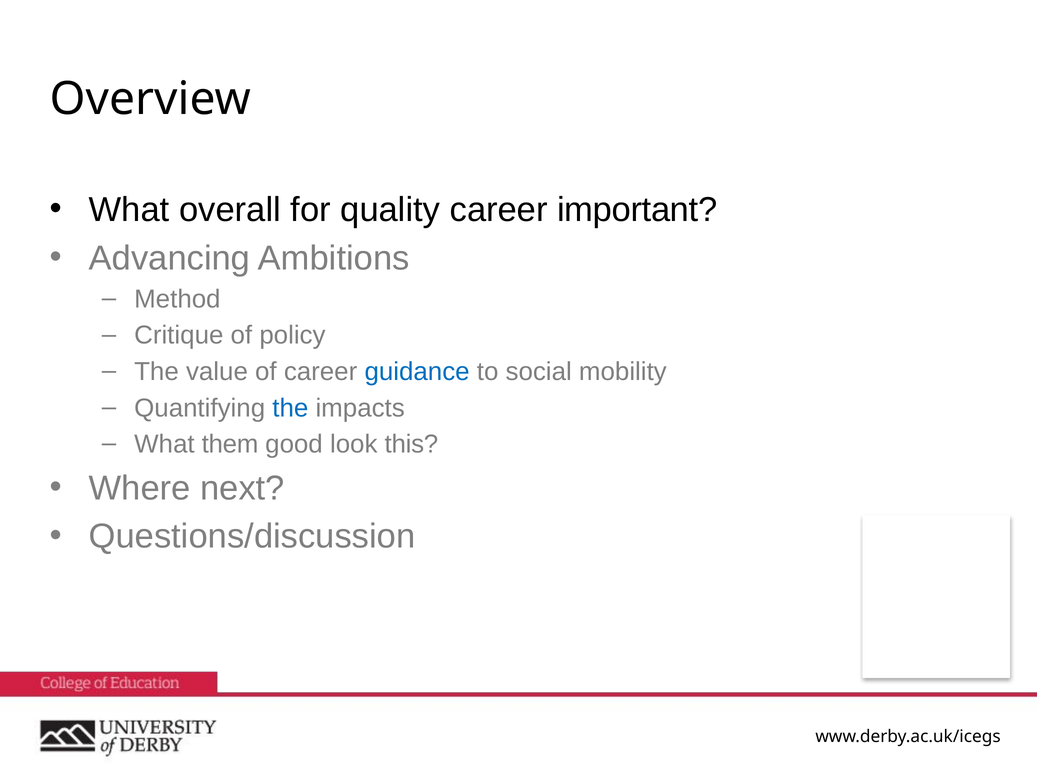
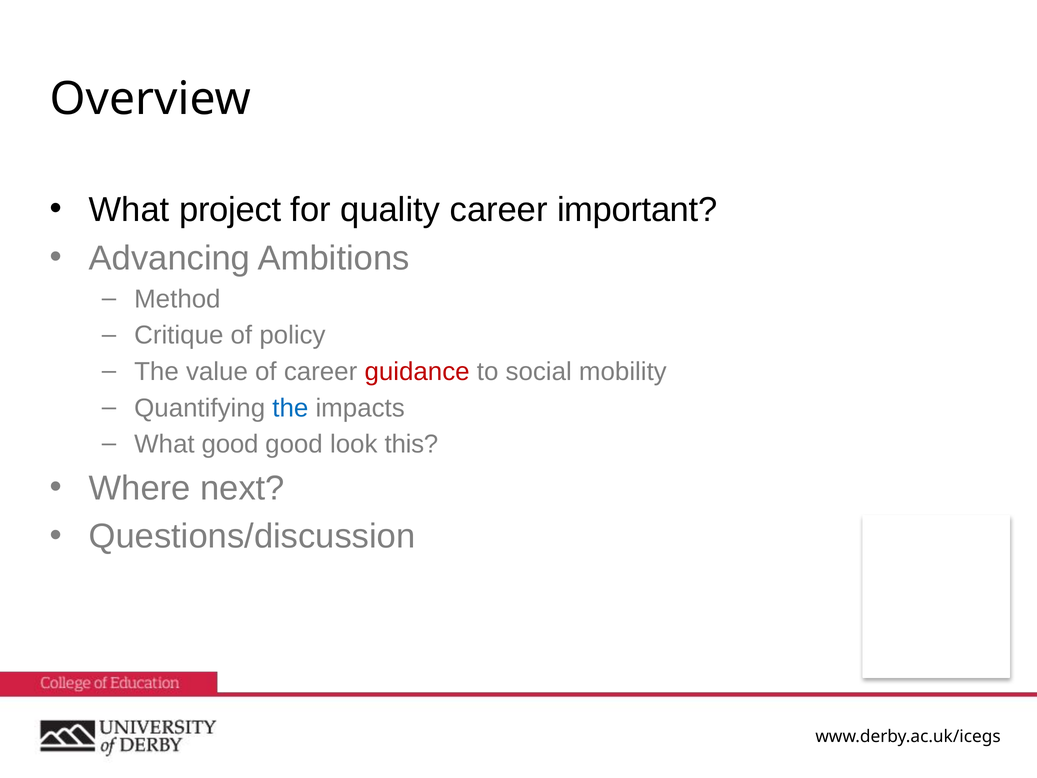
overall: overall -> project
guidance colour: blue -> red
What them: them -> good
